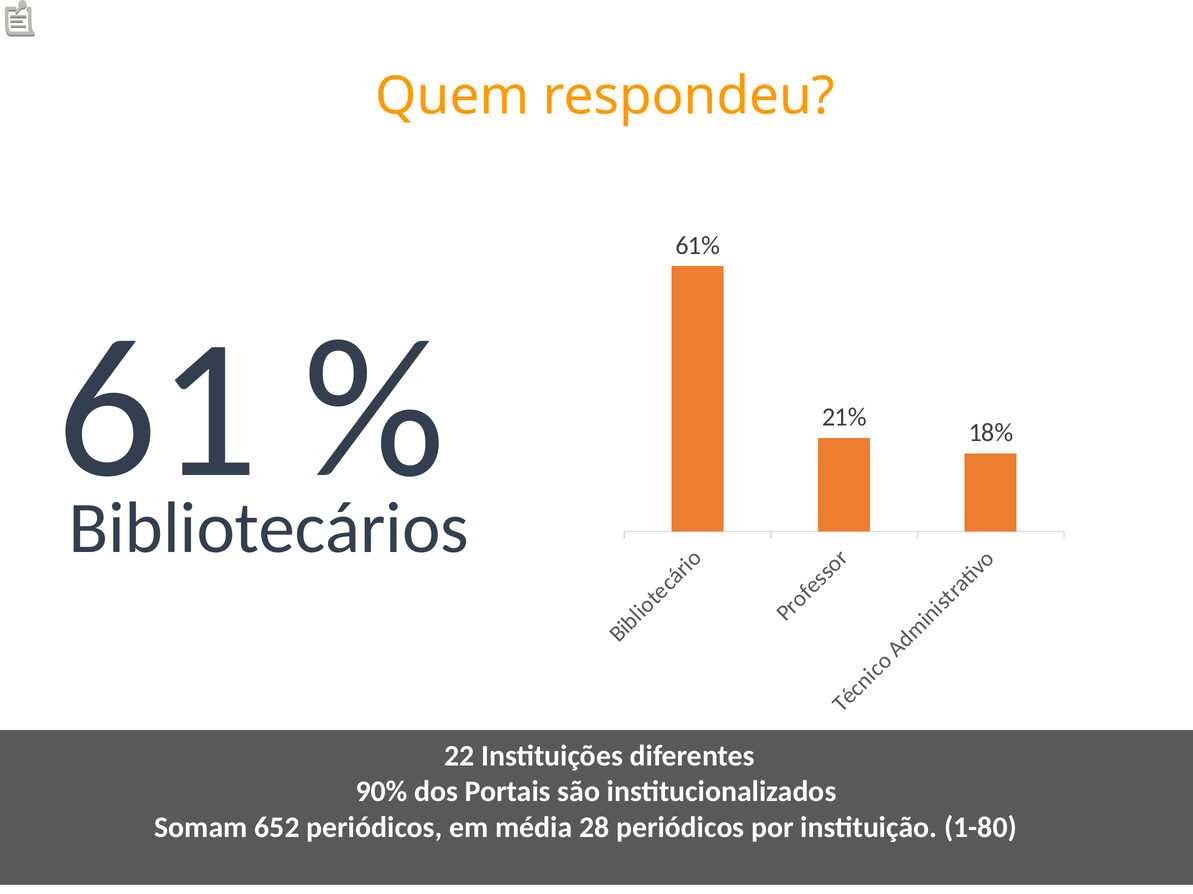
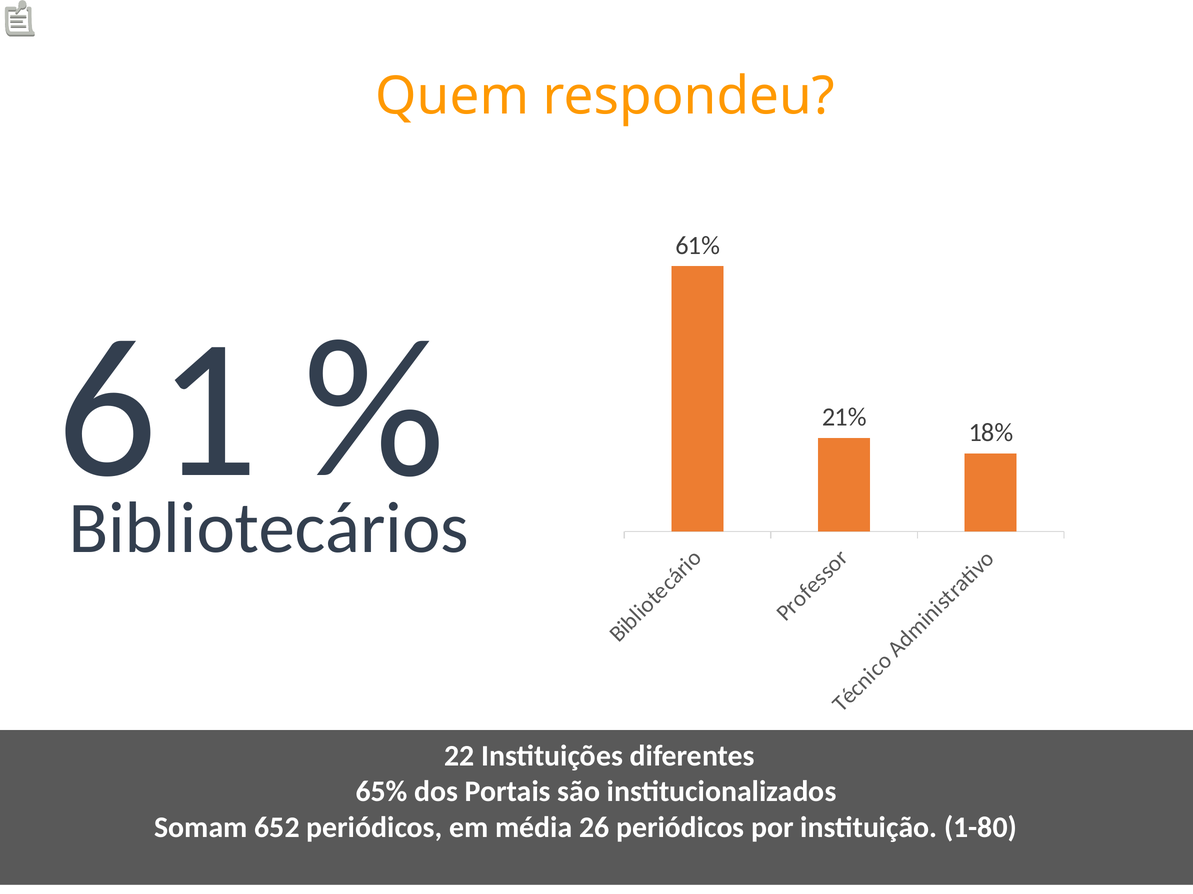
90%: 90% -> 65%
28: 28 -> 26
